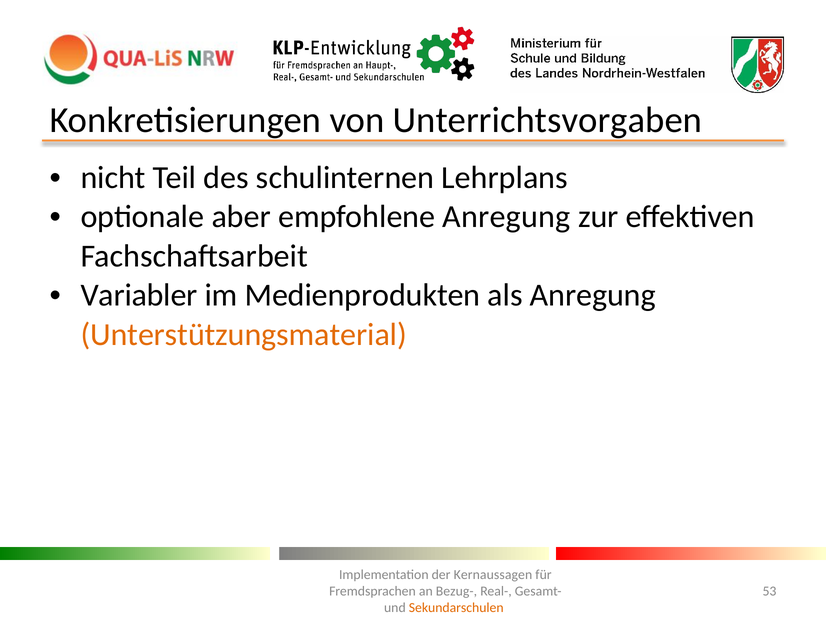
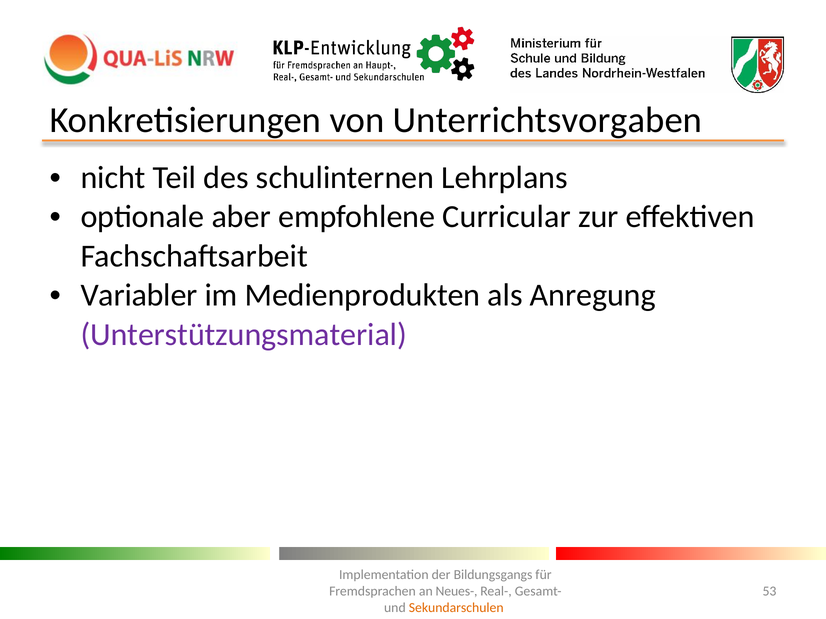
Anregung at (507, 217): Anregung -> Curricular
Unterstützungsmaterial colour: orange -> purple
Kernaussagen: Kernaussagen -> Bildungsgangs
Bezug-: Bezug- -> Neues-
